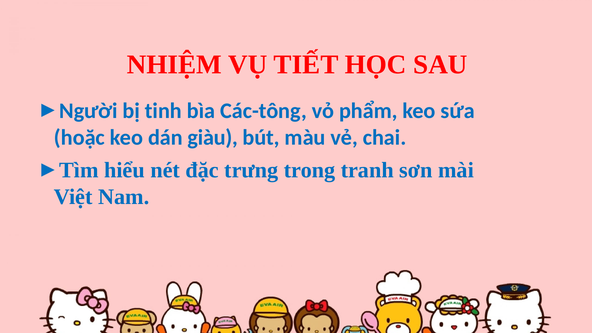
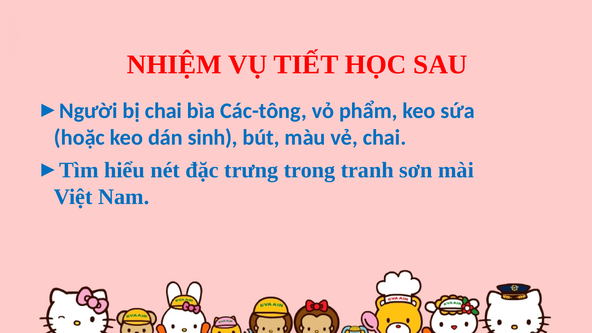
bị tinh: tinh -> chai
giàu: giàu -> sinh
